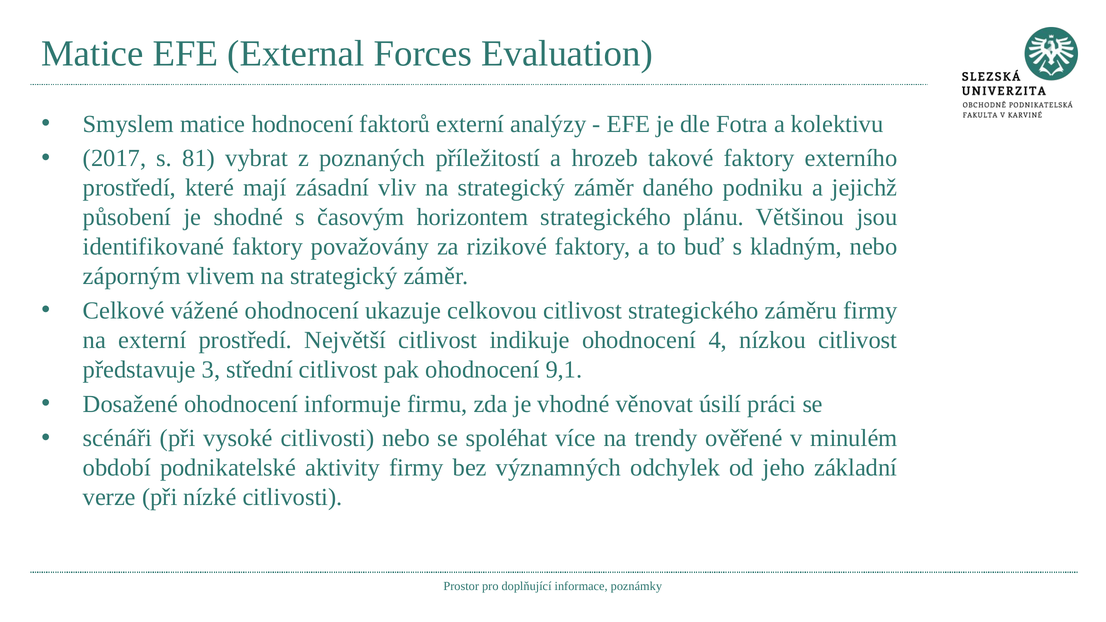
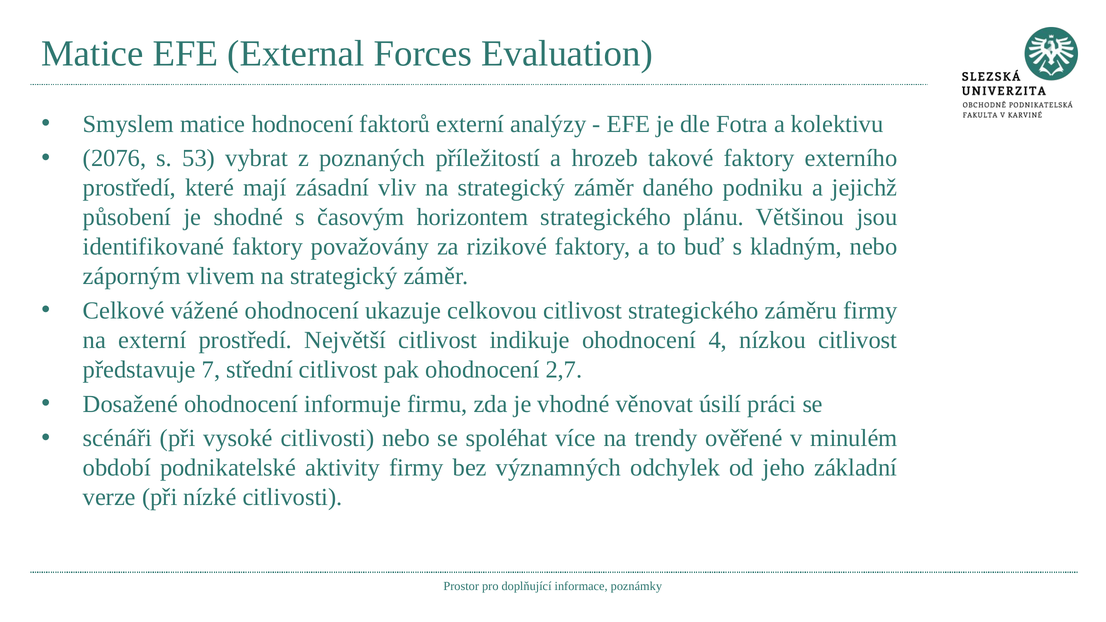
2017: 2017 -> 2076
81: 81 -> 53
3: 3 -> 7
9,1: 9,1 -> 2,7
